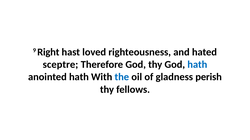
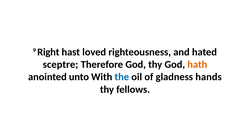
hath at (197, 65) colour: blue -> orange
anointed hath: hath -> unto
perish: perish -> hands
